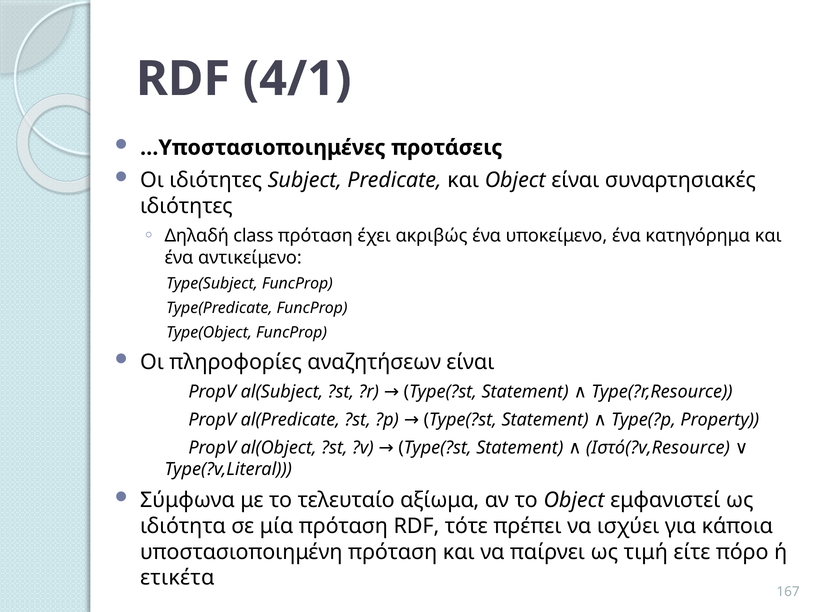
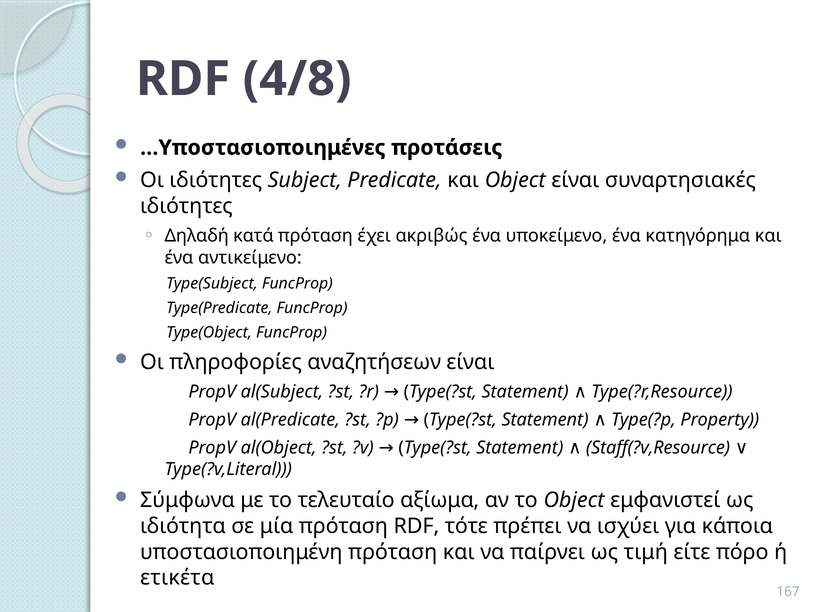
4/1: 4/1 -> 4/8
class: class -> κατά
Ιστό(?v,Resource: Ιστό(?v,Resource -> Staff(?v,Resource
